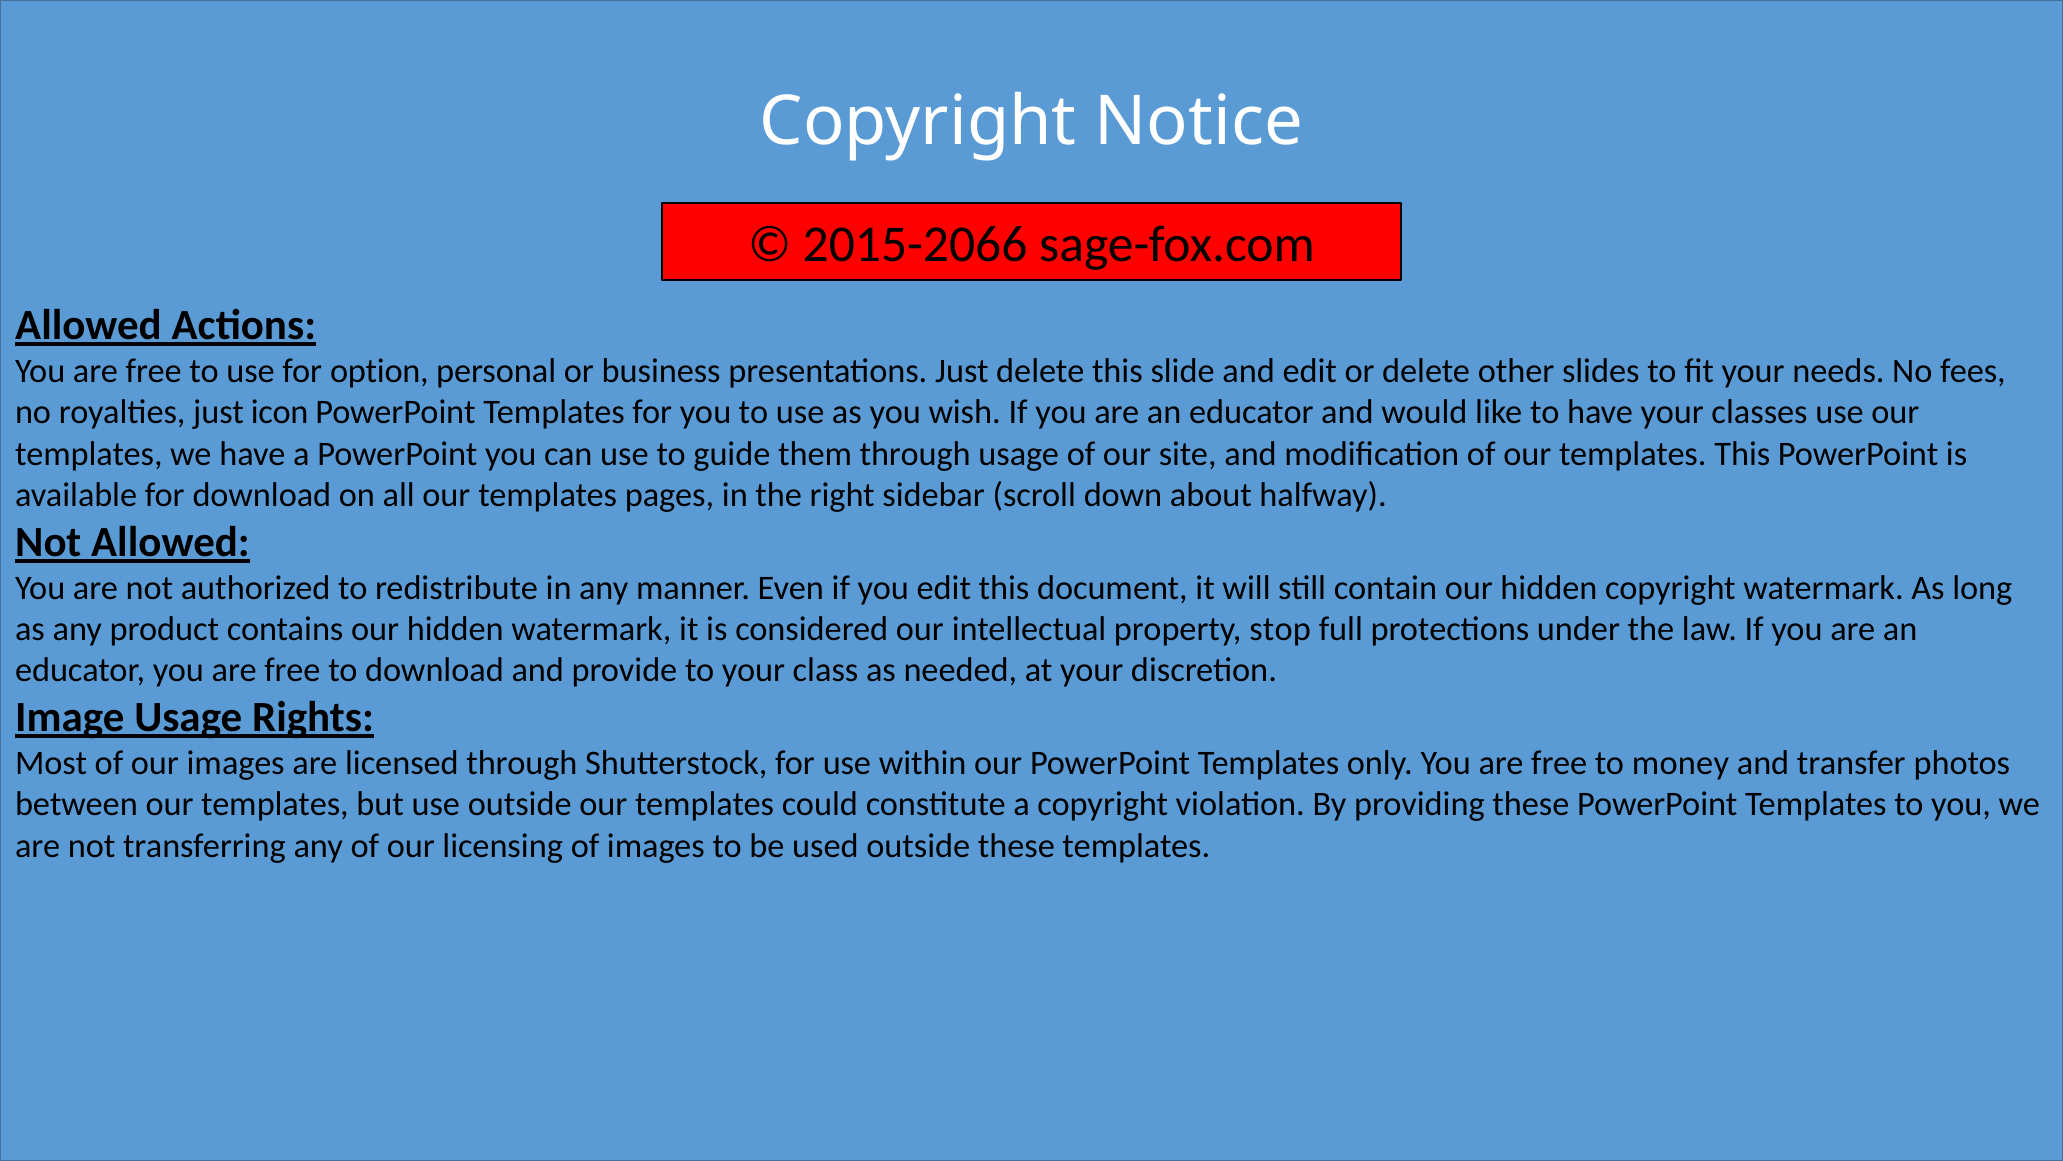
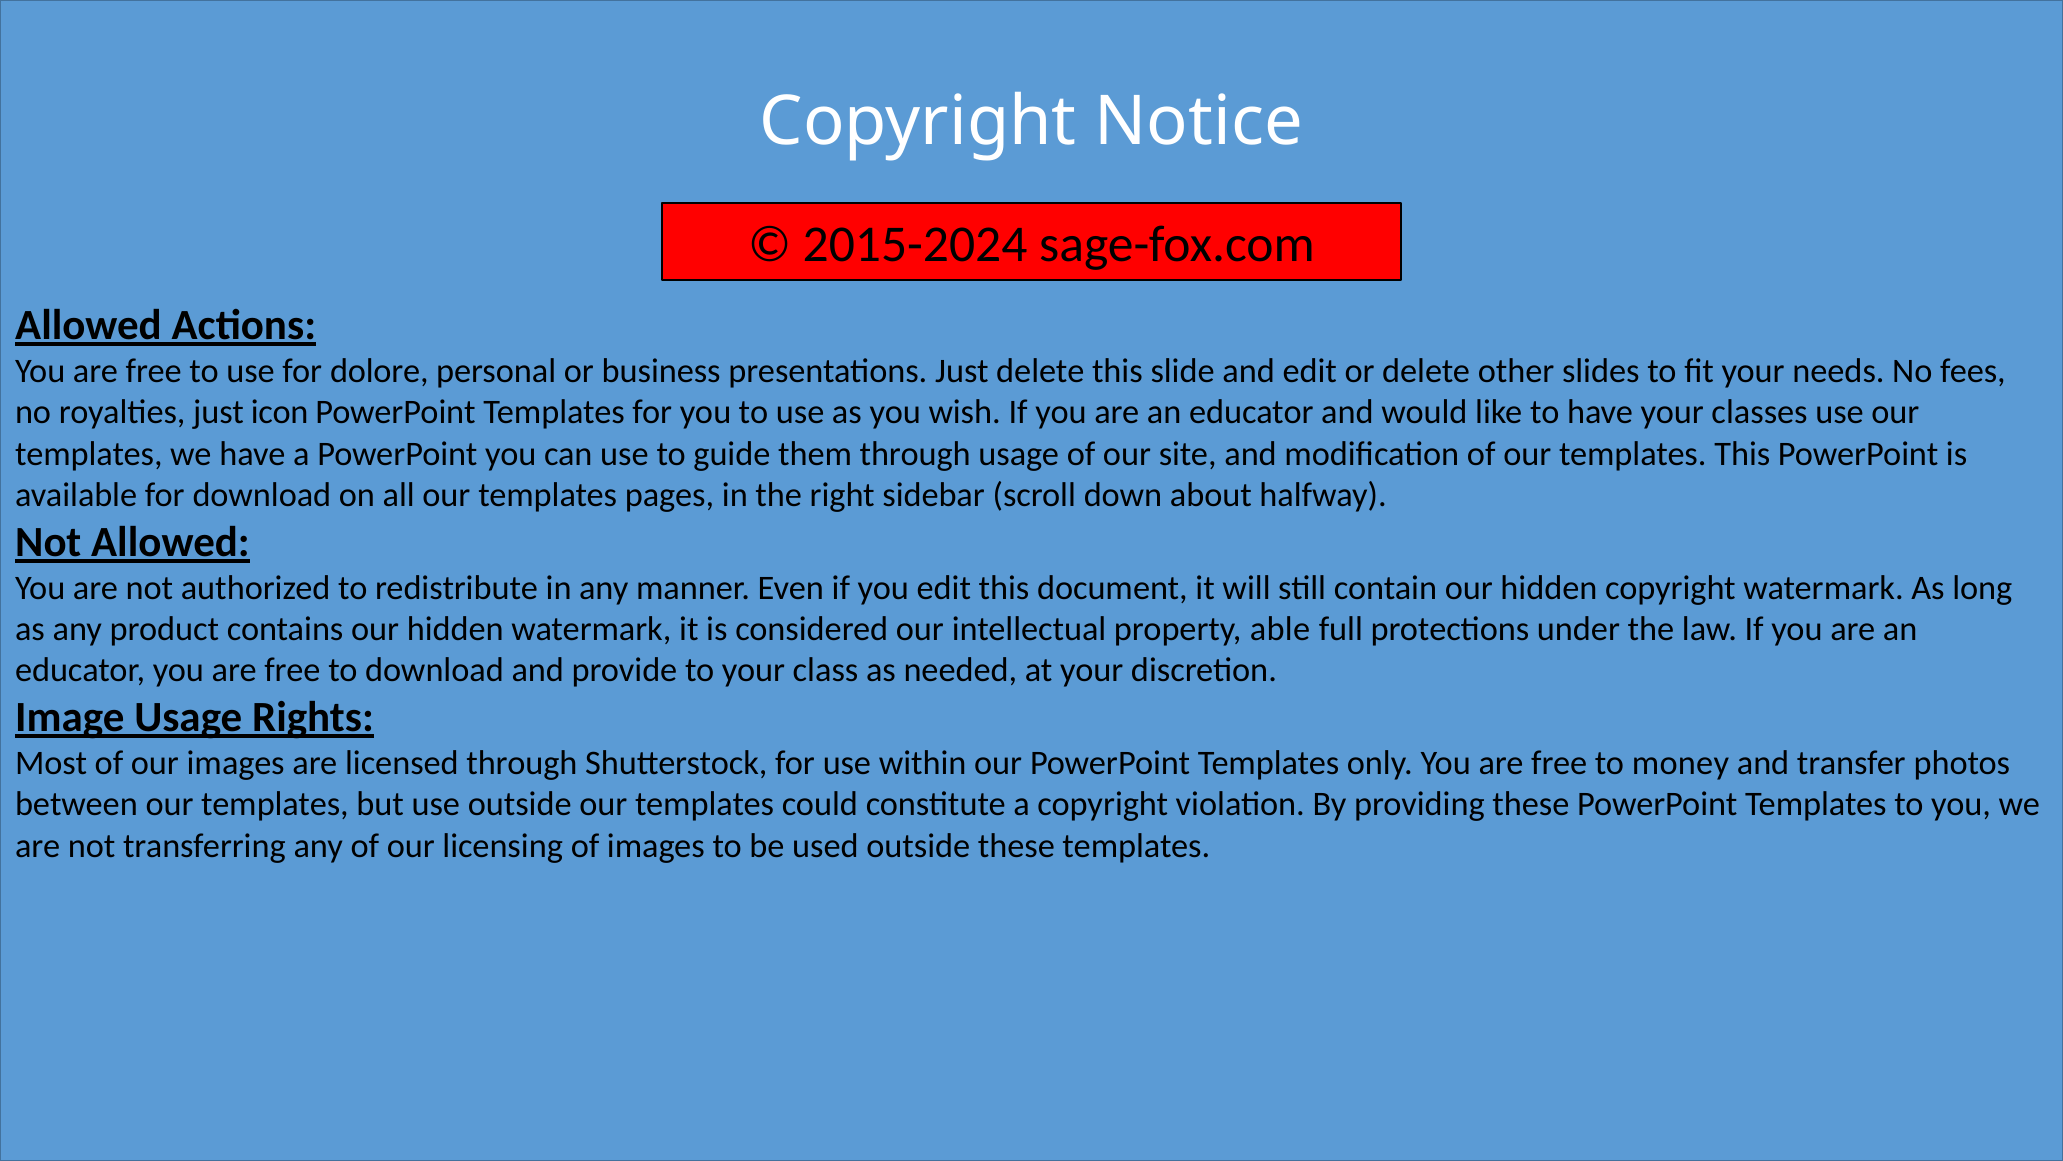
2015-2066: 2015-2066 -> 2015-2024
option: option -> dolore
stop: stop -> able
